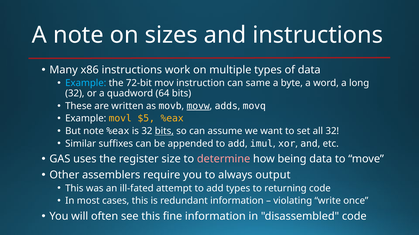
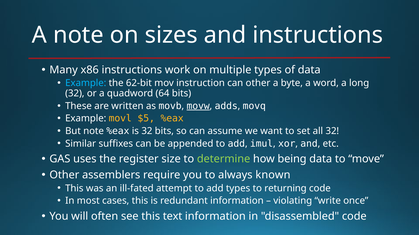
72-bit: 72-bit -> 62-bit
can same: same -> other
bits at (164, 131) underline: present -> none
determine colour: pink -> light green
output: output -> known
fine: fine -> text
